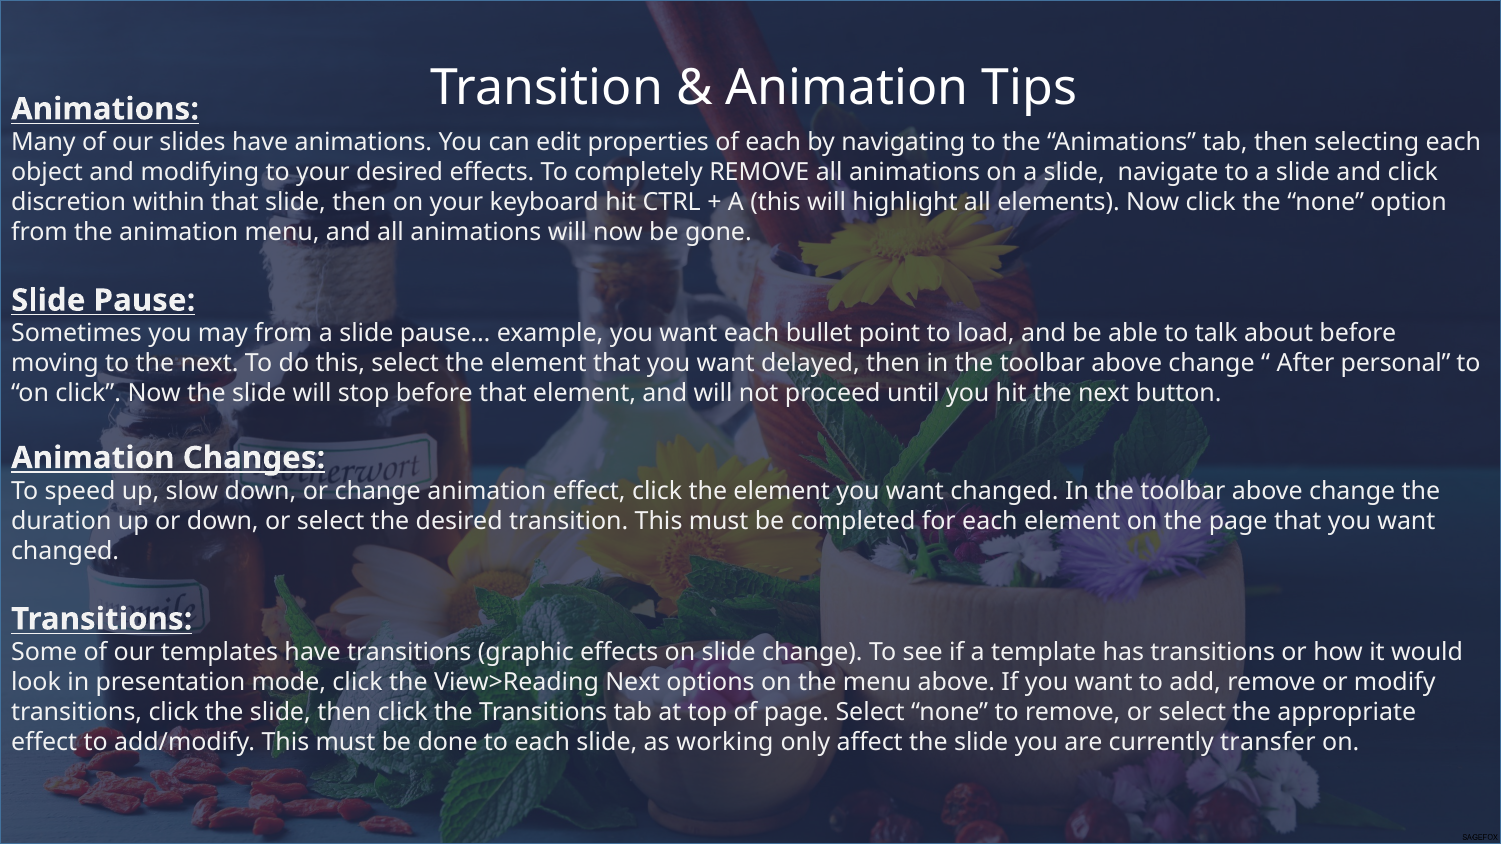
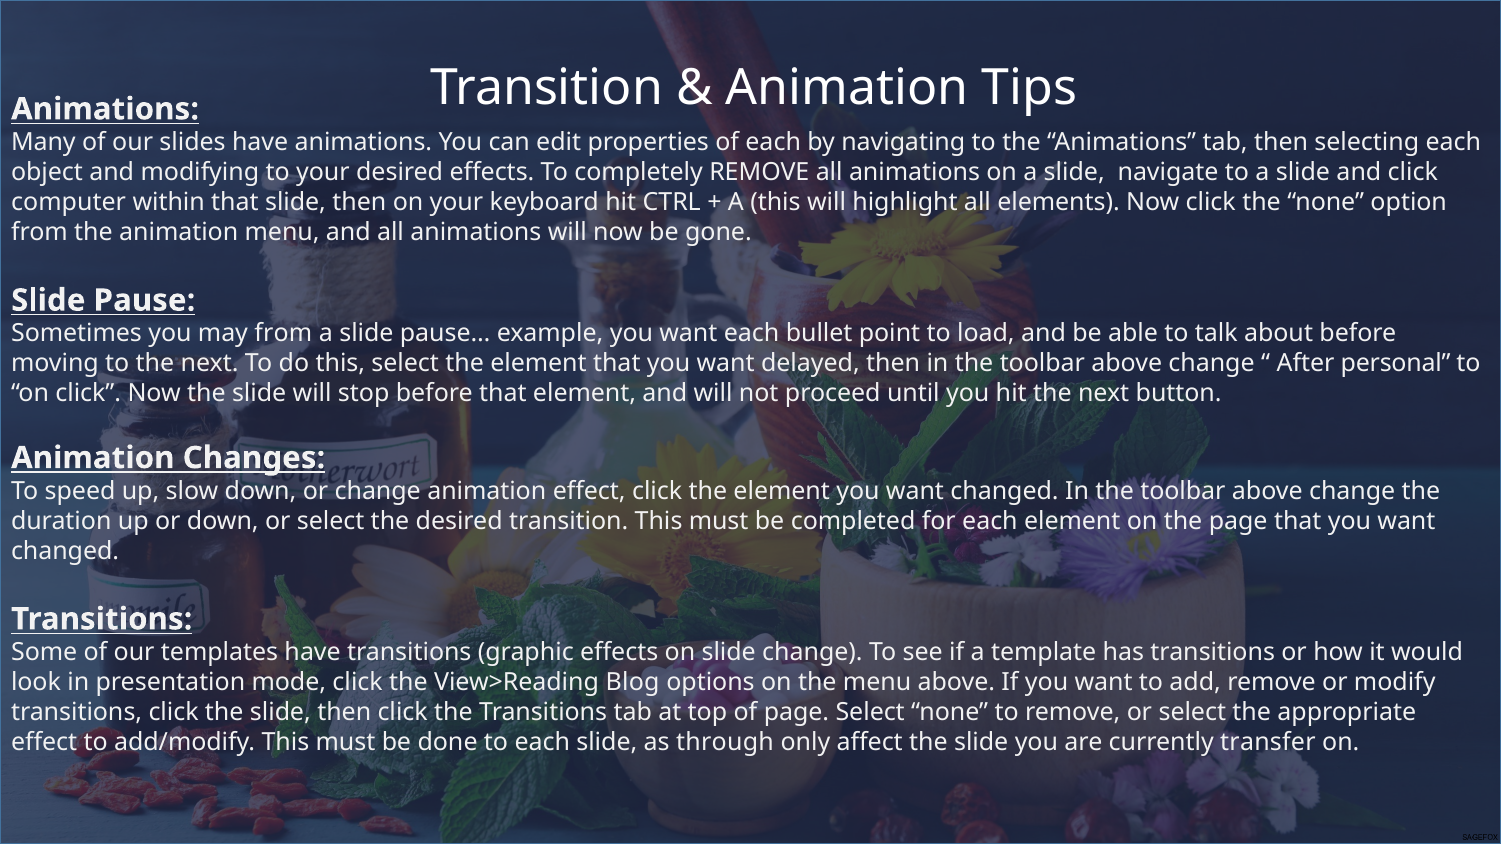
discretion: discretion -> computer
View>Reading Next: Next -> Blog
working: working -> through
